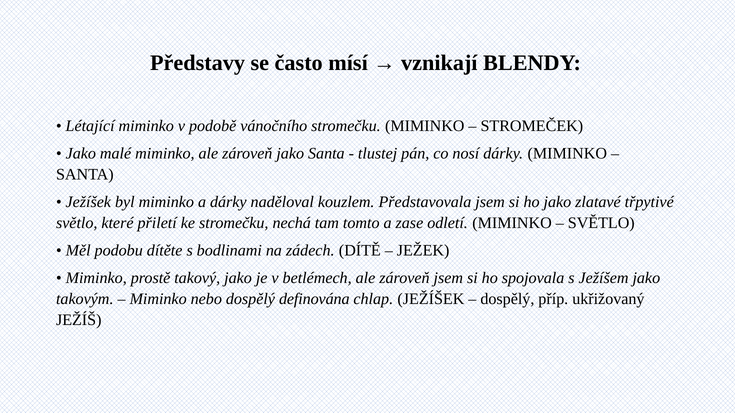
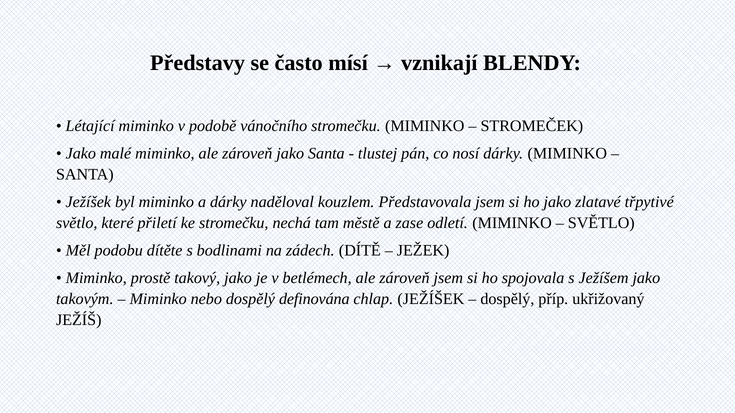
tomto: tomto -> městě
